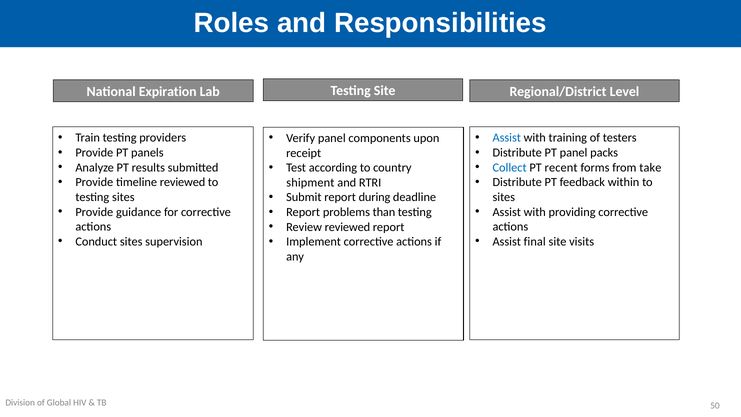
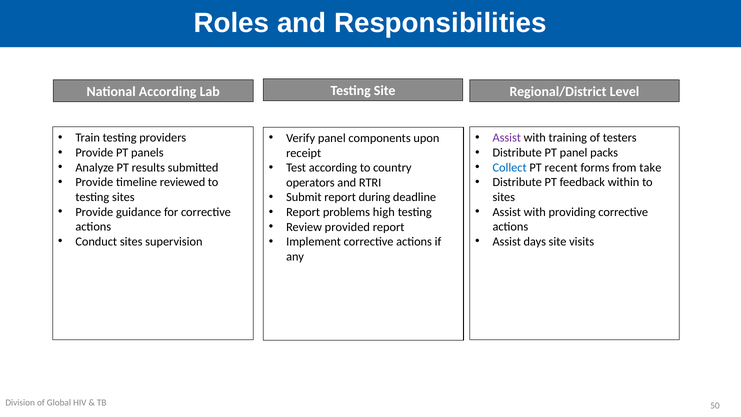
National Expiration: Expiration -> According
Assist at (507, 138) colour: blue -> purple
shipment: shipment -> operators
than: than -> high
Review reviewed: reviewed -> provided
final: final -> days
